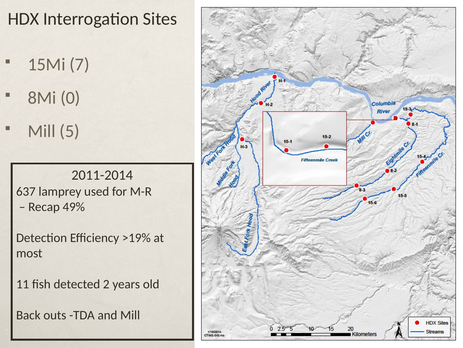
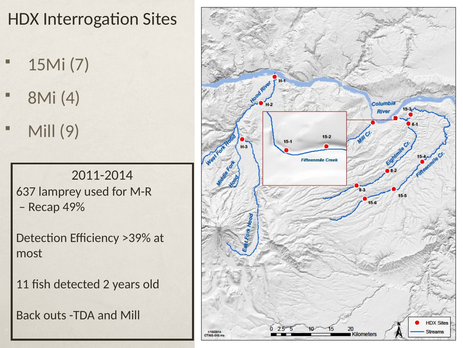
0: 0 -> 4
5: 5 -> 9
>19%: >19% -> >39%
